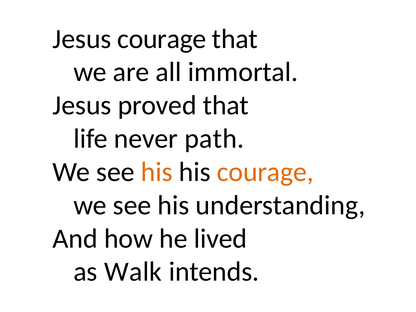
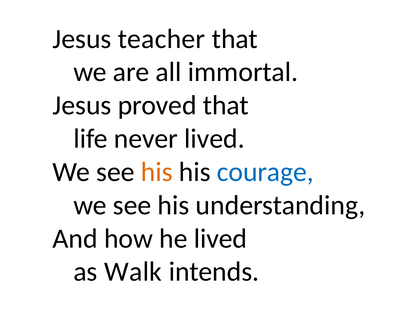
Jesus courage: courage -> teacher
never path: path -> lived
courage at (265, 172) colour: orange -> blue
